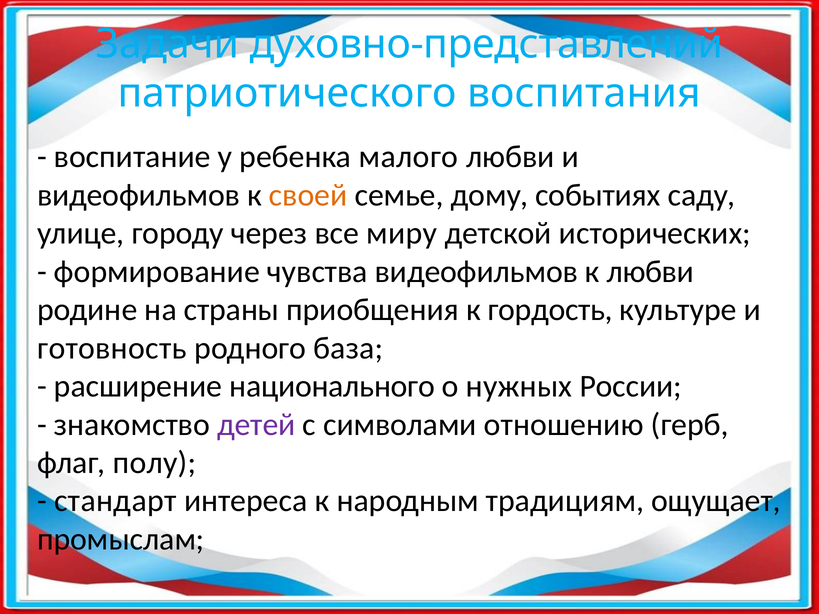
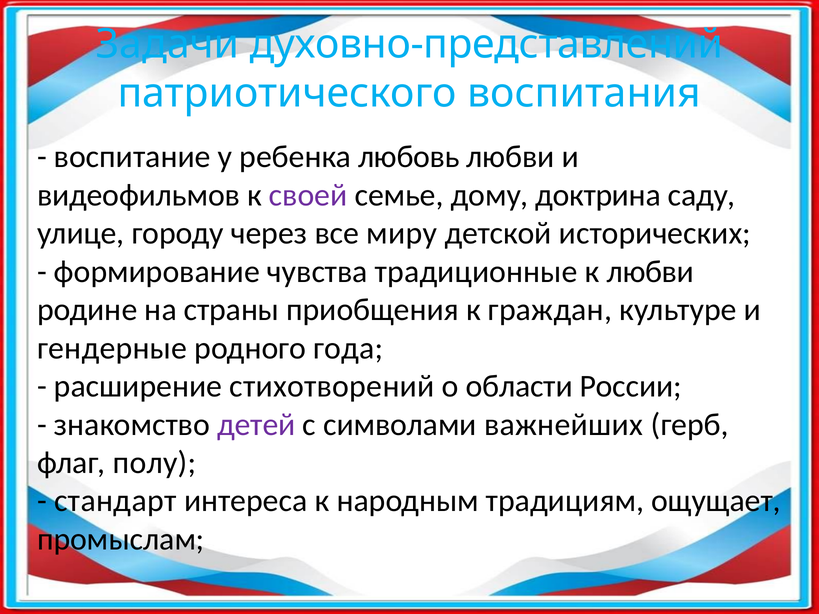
малого: малого -> любовь
своей colour: orange -> purple
событиях: событиях -> доктрина
чувства видеофильмов: видеофильмов -> традиционные
гордость: гордость -> граждан
готовность: готовность -> гендерные
база: база -> года
национального: национального -> стихотворений
нужных: нужных -> области
отношению: отношению -> важнейших
